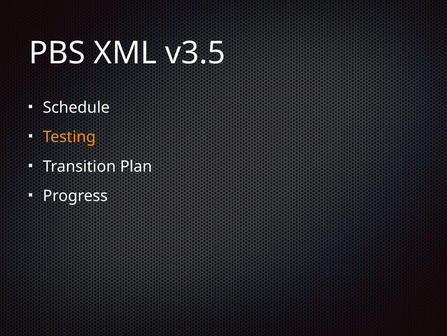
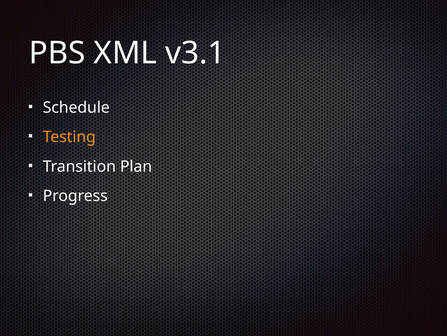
v3.5: v3.5 -> v3.1
